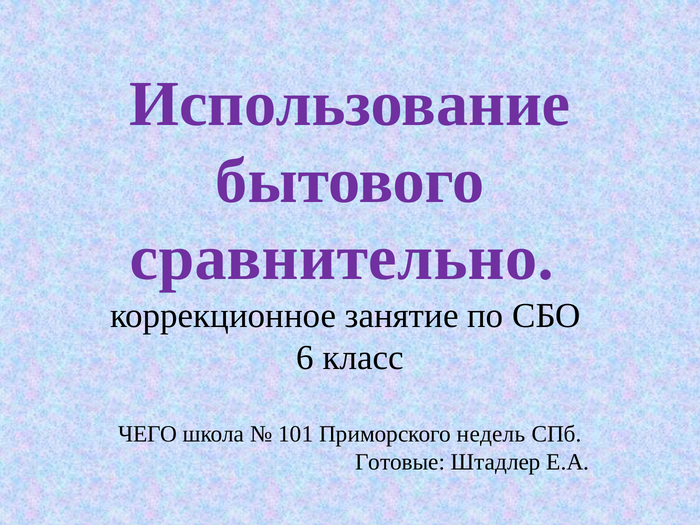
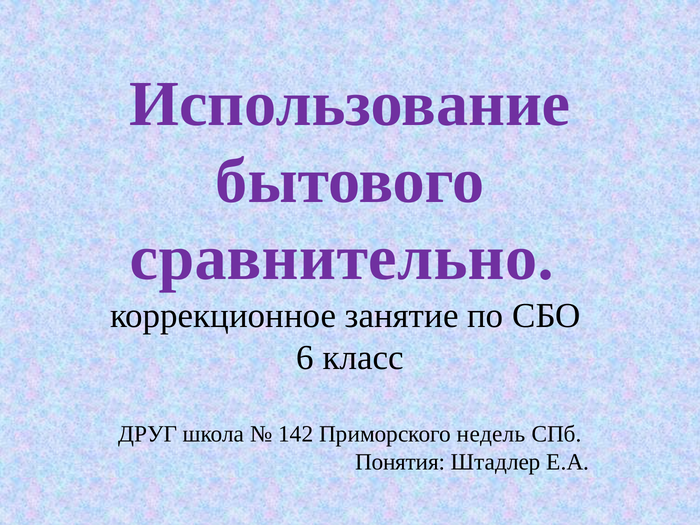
ЧЕГО: ЧЕГО -> ДРУГ
101: 101 -> 142
Готовые: Готовые -> Понятия
